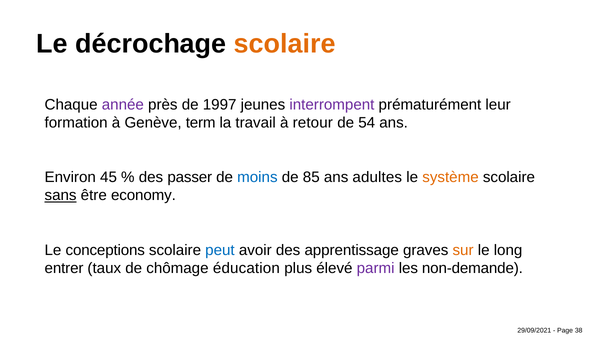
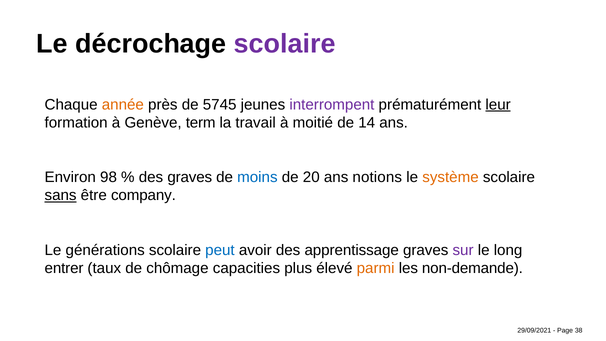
scolaire at (285, 44) colour: orange -> purple
année colour: purple -> orange
1997: 1997 -> 5745
leur underline: none -> present
retour: retour -> moitié
54: 54 -> 14
45: 45 -> 98
des passer: passer -> graves
85: 85 -> 20
adultes: adultes -> notions
economy: economy -> company
conceptions: conceptions -> générations
sur colour: orange -> purple
éducation: éducation -> capacities
parmi colour: purple -> orange
